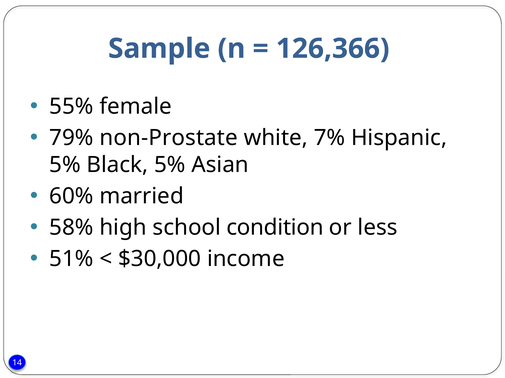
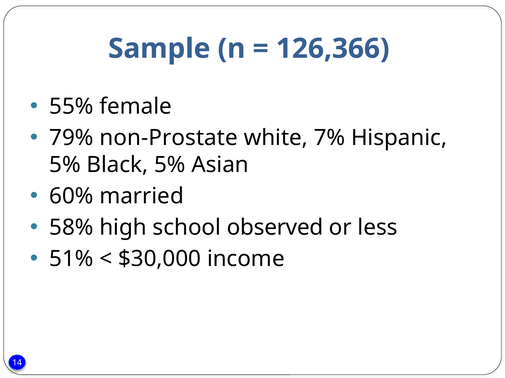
condition: condition -> observed
